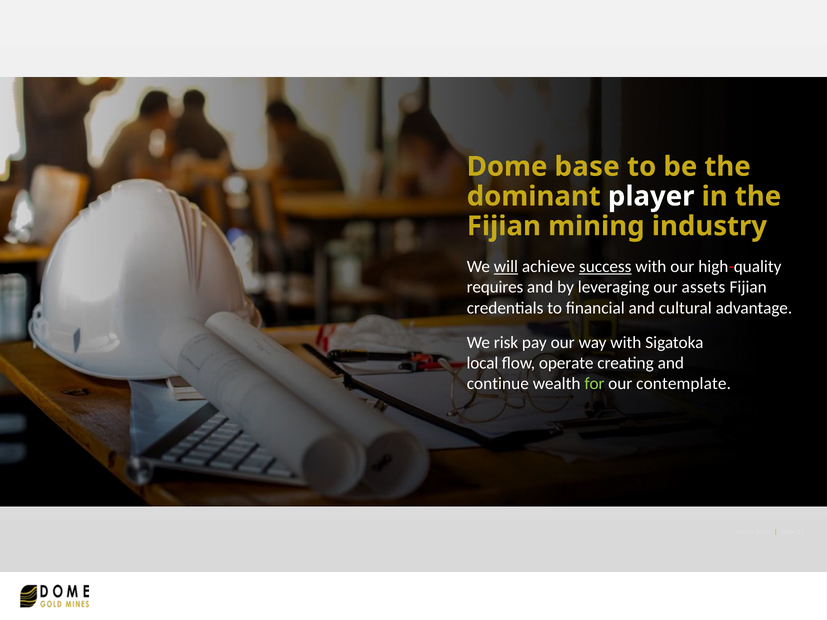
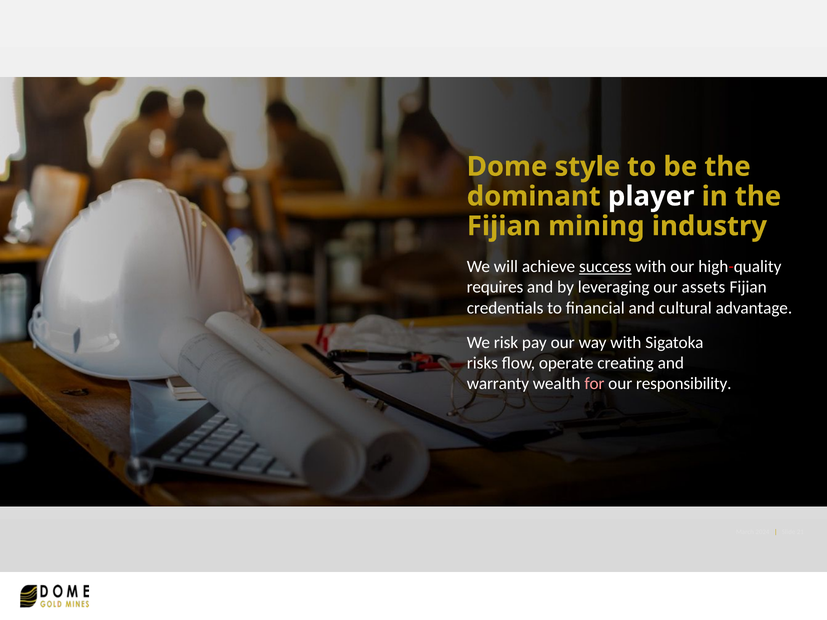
base: base -> style
will underline: present -> none
local: local -> risks
continue: continue -> warranty
for colour: light green -> pink
contemplate: contemplate -> responsibility
